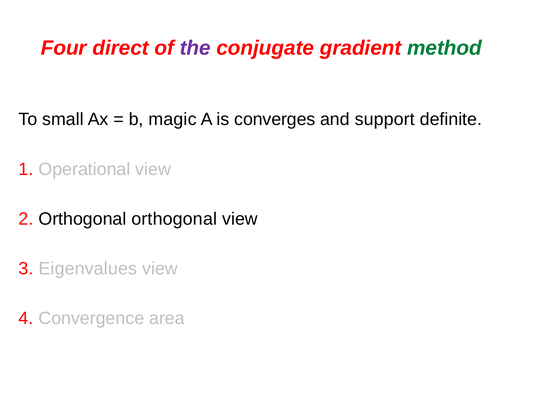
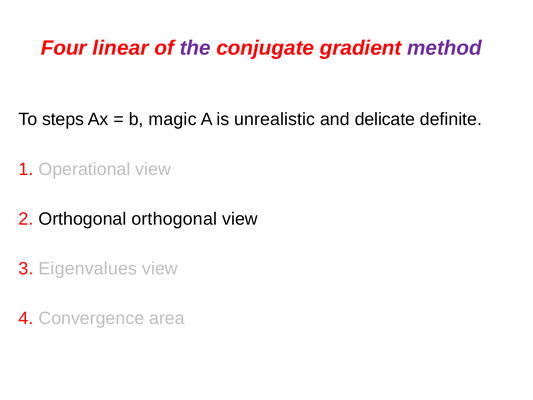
direct: direct -> linear
method colour: green -> purple
small: small -> steps
converges: converges -> unrealistic
support: support -> delicate
